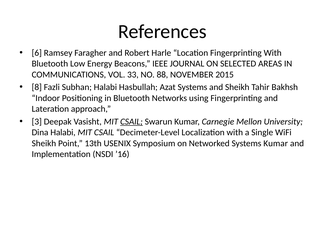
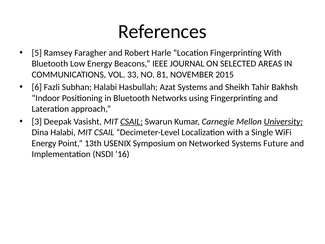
6: 6 -> 5
88: 88 -> 81
8: 8 -> 6
University underline: none -> present
Sheikh at (44, 143): Sheikh -> Energy
Systems Kumar: Kumar -> Future
